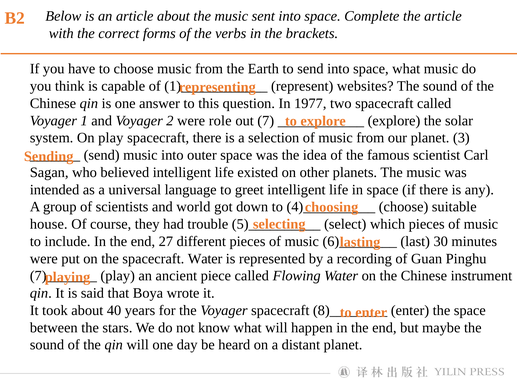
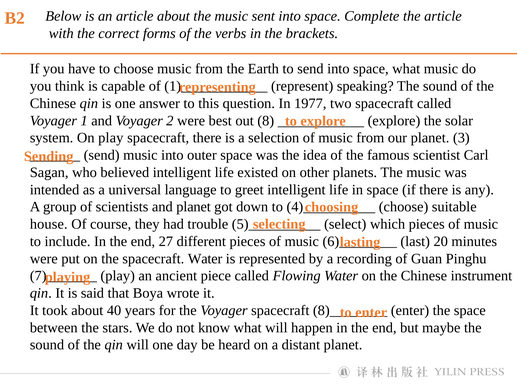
websites: websites -> speaking
role: role -> best
7: 7 -> 8
and world: world -> planet
30: 30 -> 20
